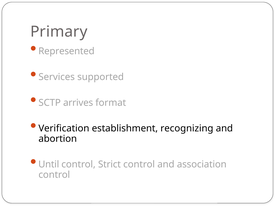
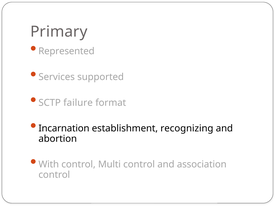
arrives: arrives -> failure
Verification: Verification -> Incarnation
Until: Until -> With
Strict: Strict -> Multi
